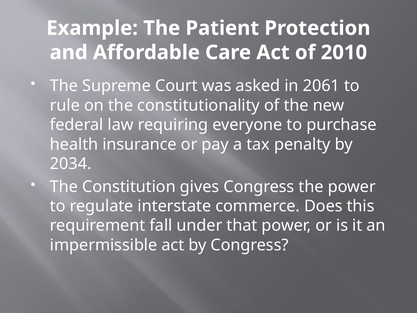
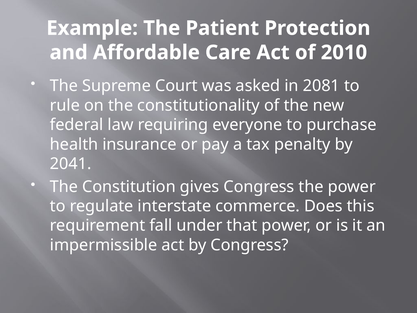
2061: 2061 -> 2081
2034: 2034 -> 2041
